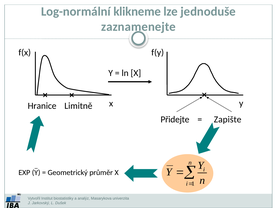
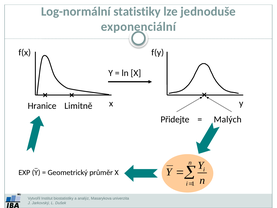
klikneme: klikneme -> statistiky
zaznamenejte: zaznamenejte -> exponenciální
Zapište: Zapište -> Malých
